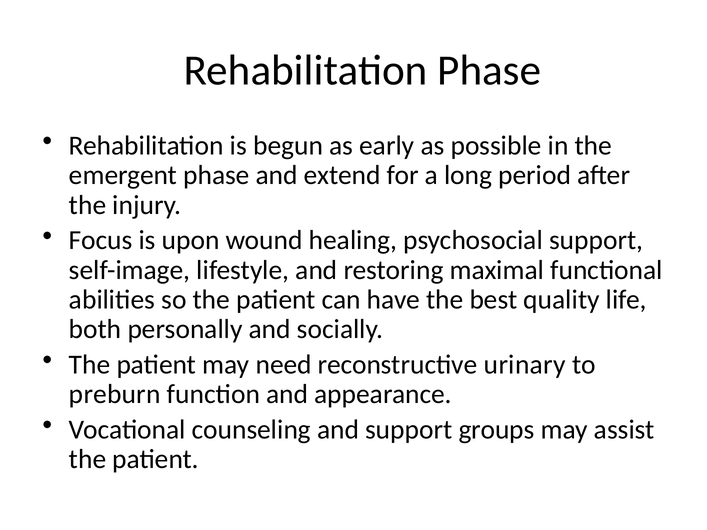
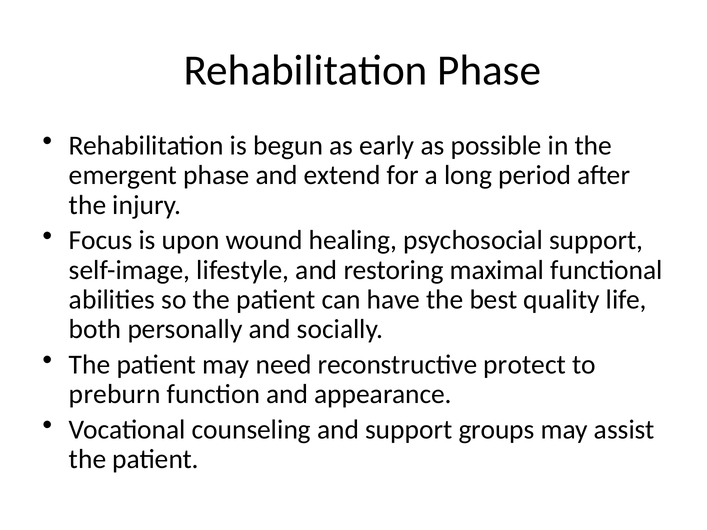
urinary: urinary -> protect
